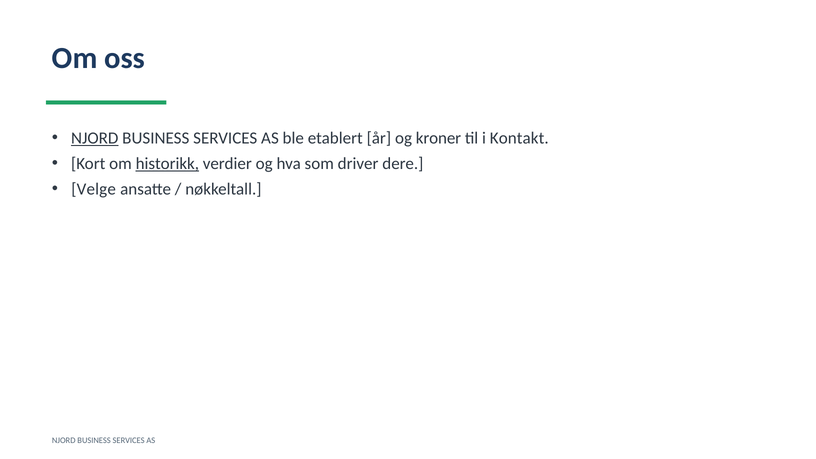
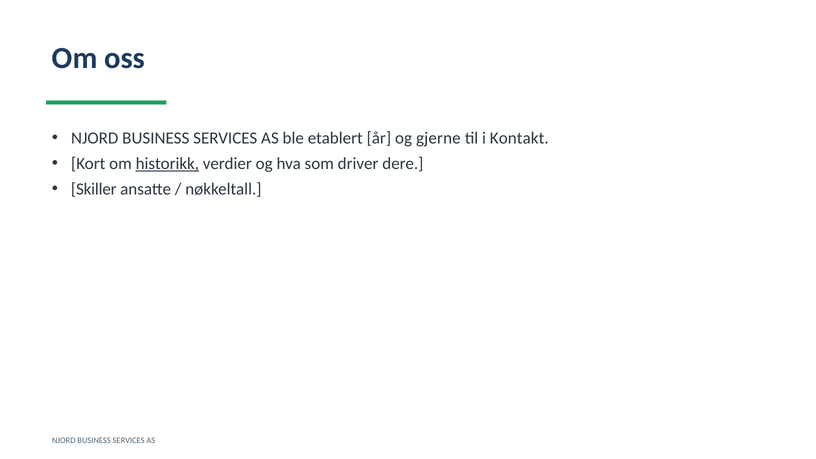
NJORD at (95, 138) underline: present -> none
kroner: kroner -> gjerne
Velge: Velge -> Skiller
